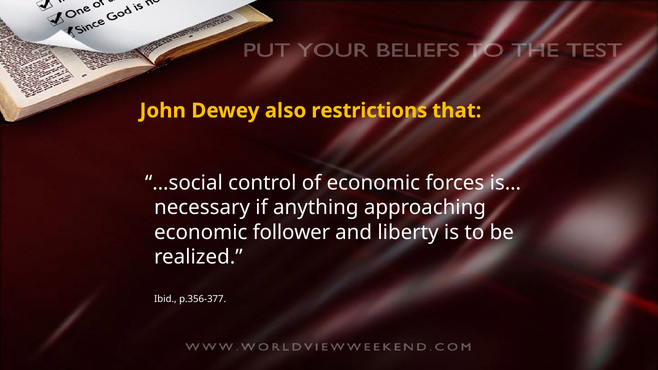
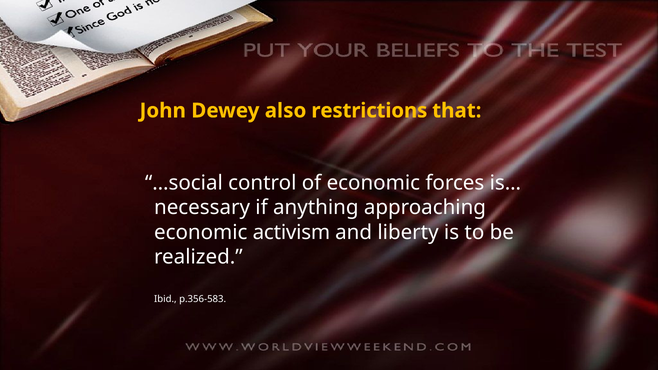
follower: follower -> activism
p.356-377: p.356-377 -> p.356-583
